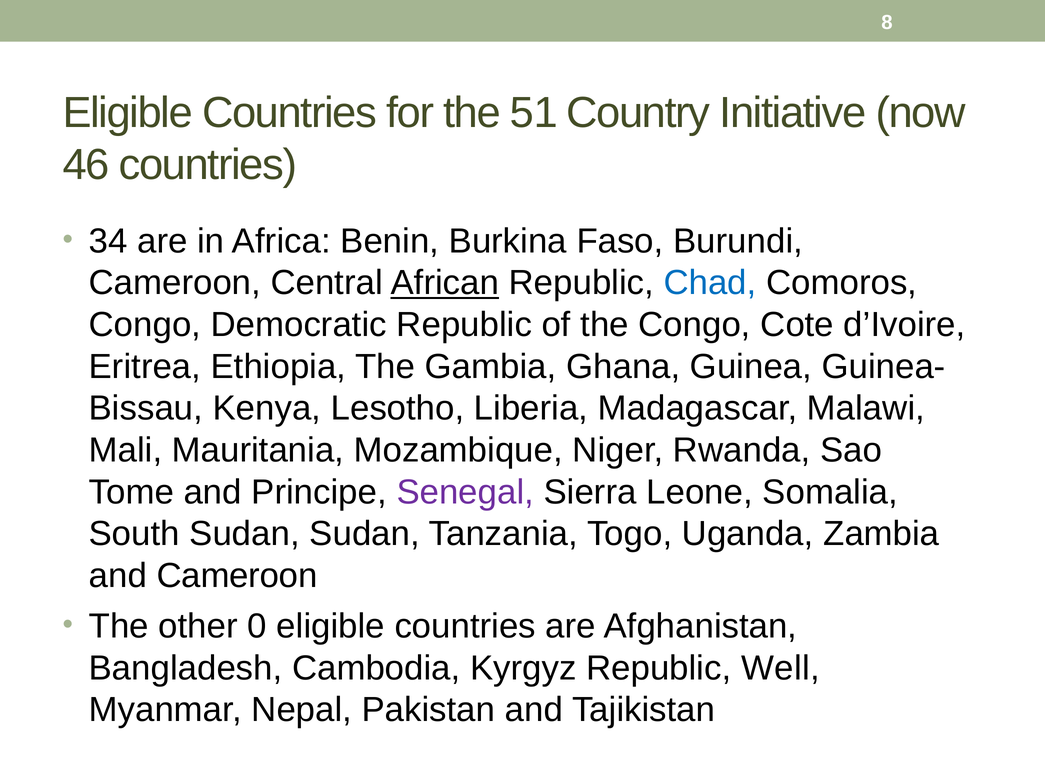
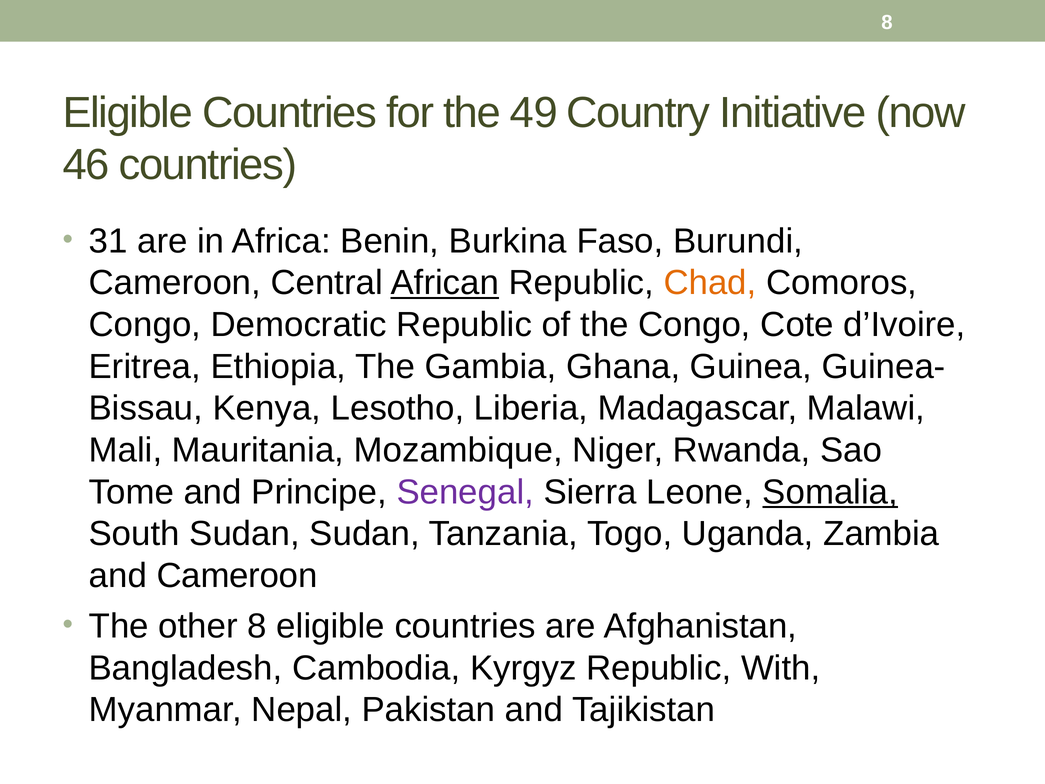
51: 51 -> 49
34: 34 -> 31
Chad colour: blue -> orange
Somalia underline: none -> present
other 0: 0 -> 8
Well: Well -> With
